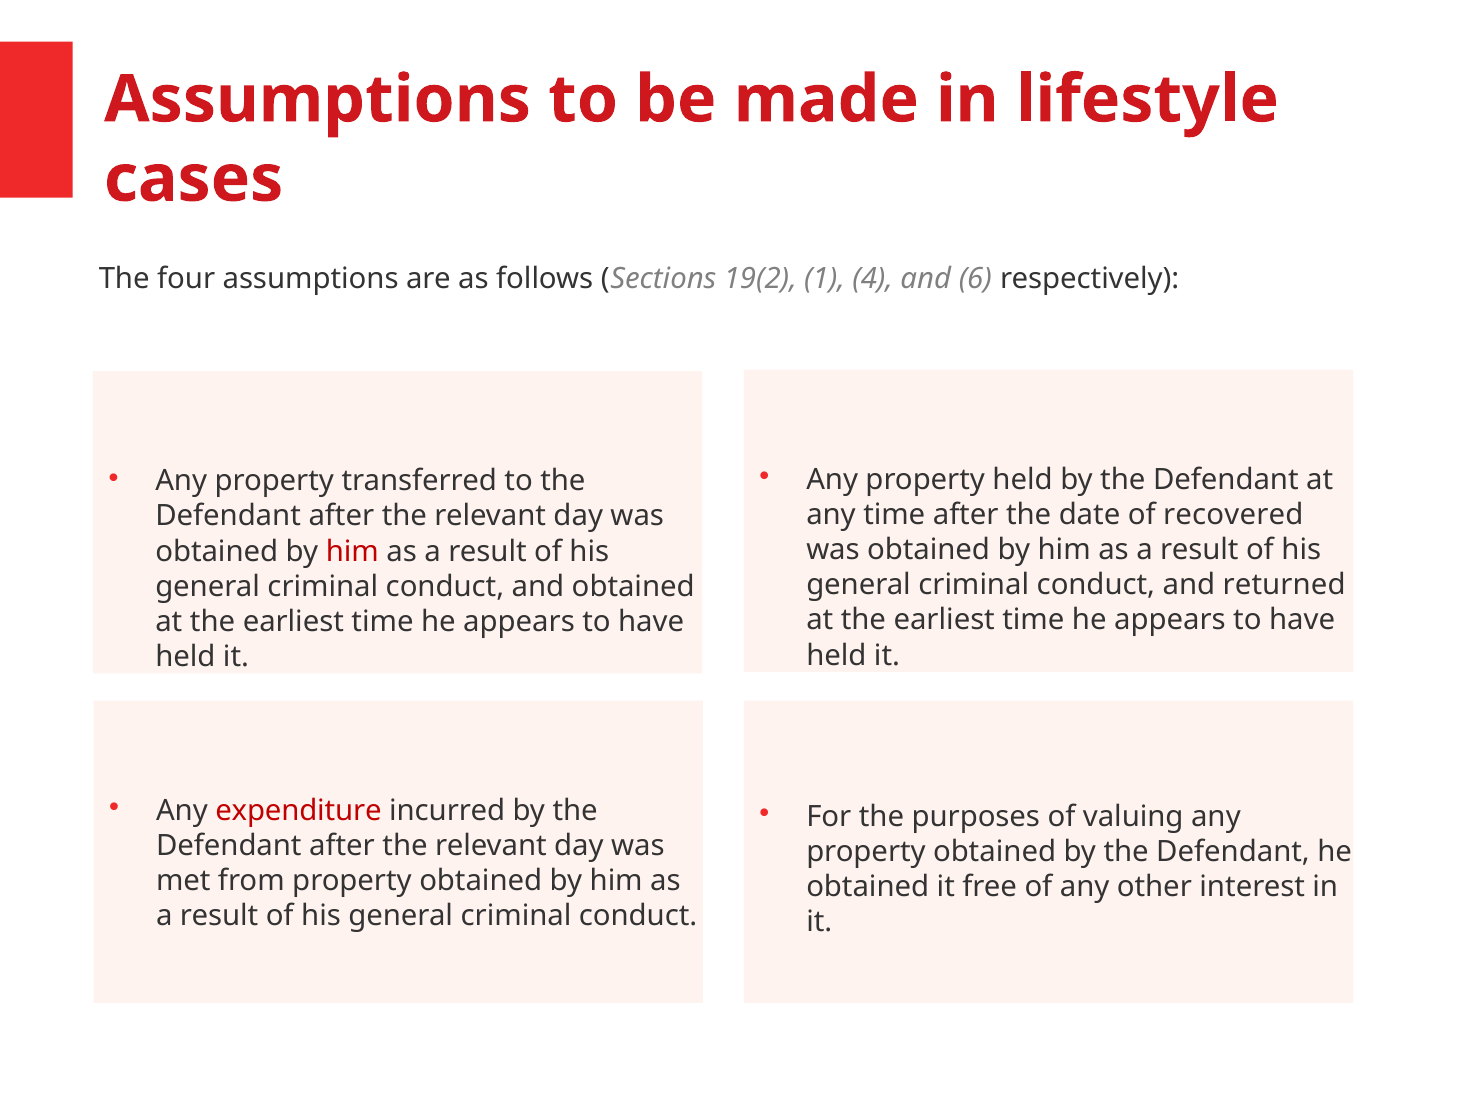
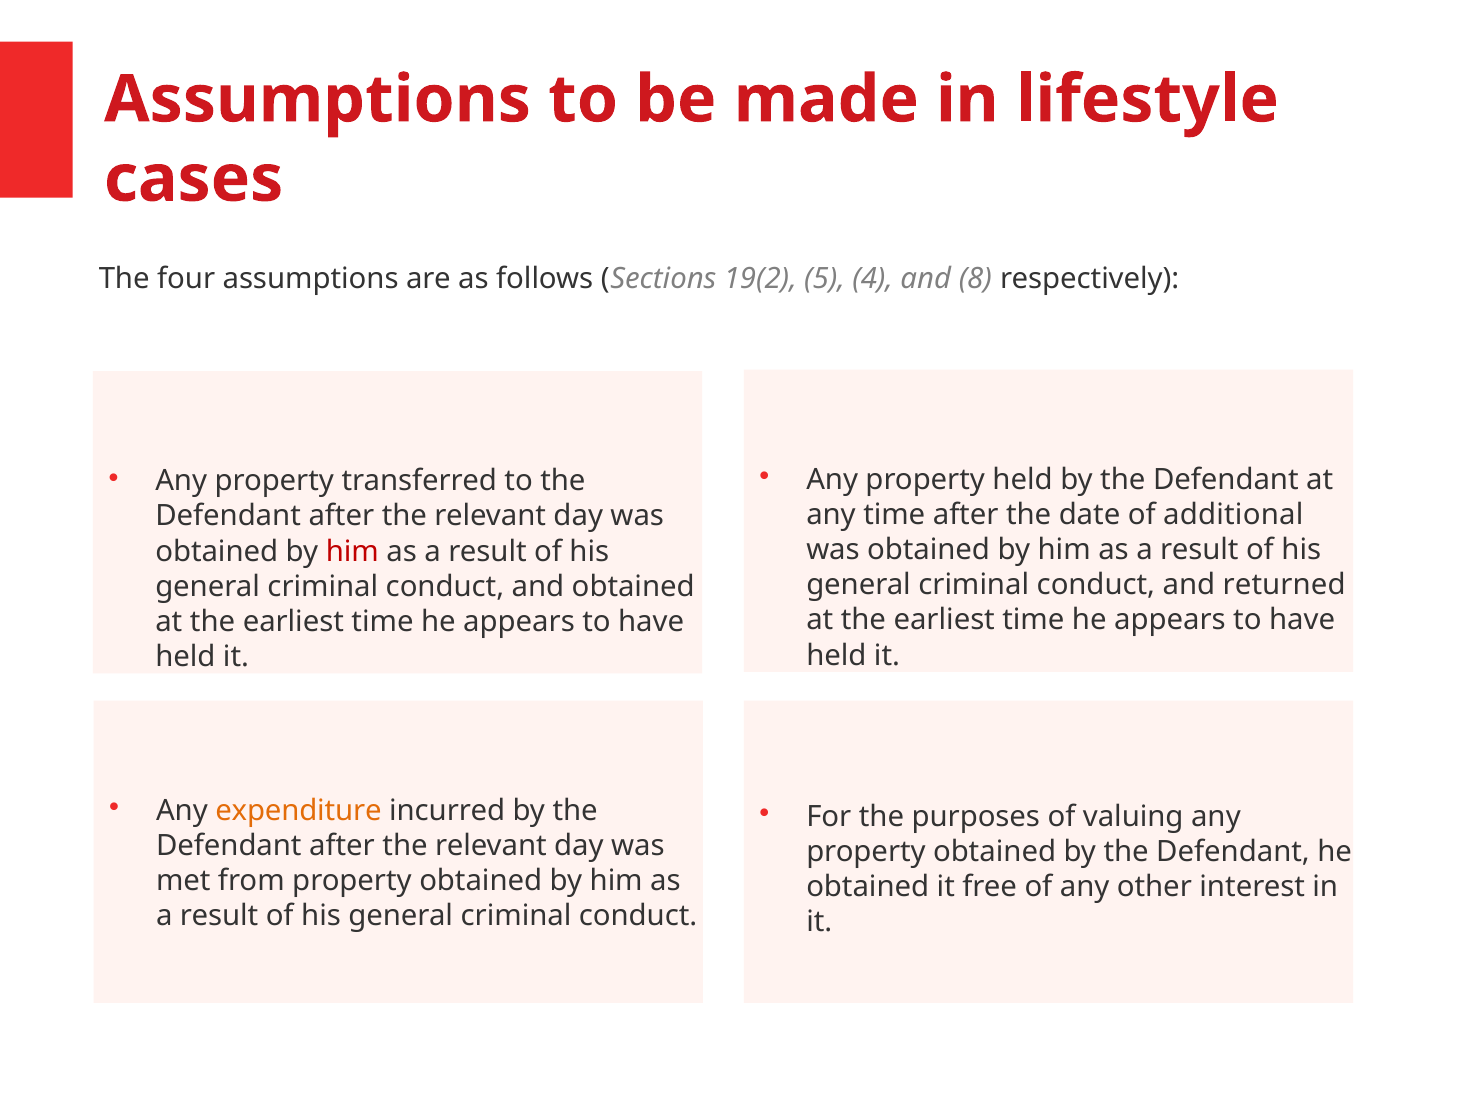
1: 1 -> 5
6: 6 -> 8
recovered: recovered -> additional
expenditure colour: red -> orange
